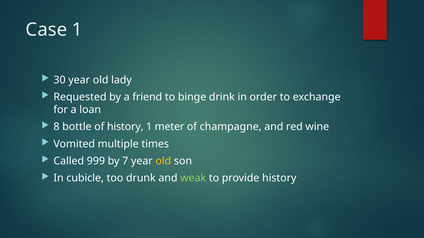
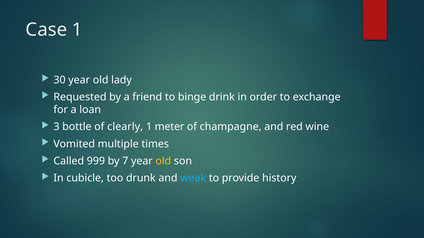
8: 8 -> 3
of history: history -> clearly
weak colour: light green -> light blue
